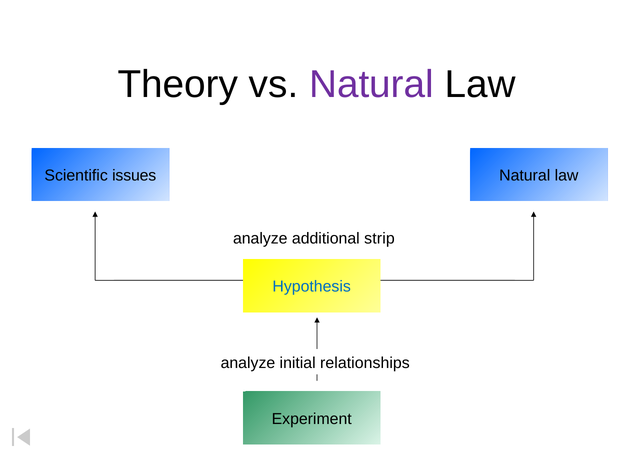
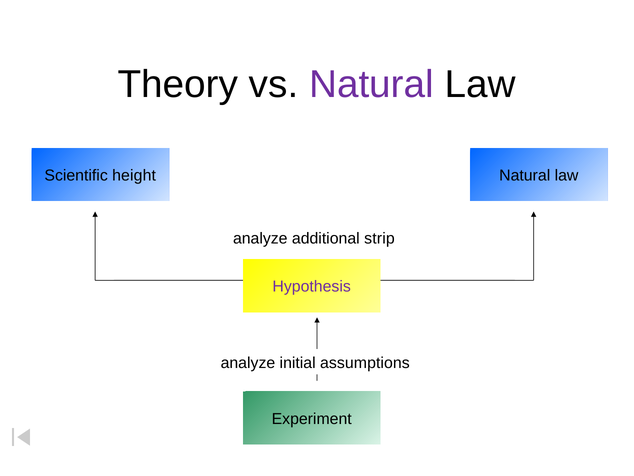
issues: issues -> height
Hypothesis colour: blue -> purple
relationships: relationships -> assumptions
